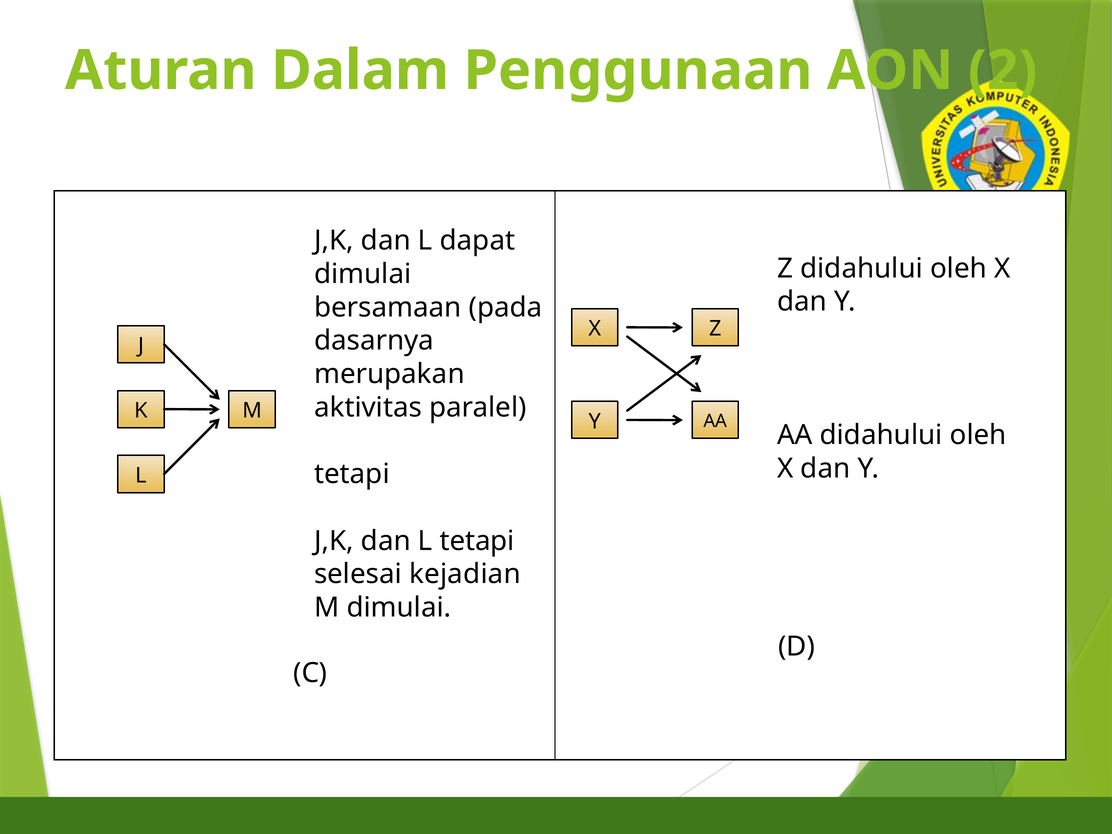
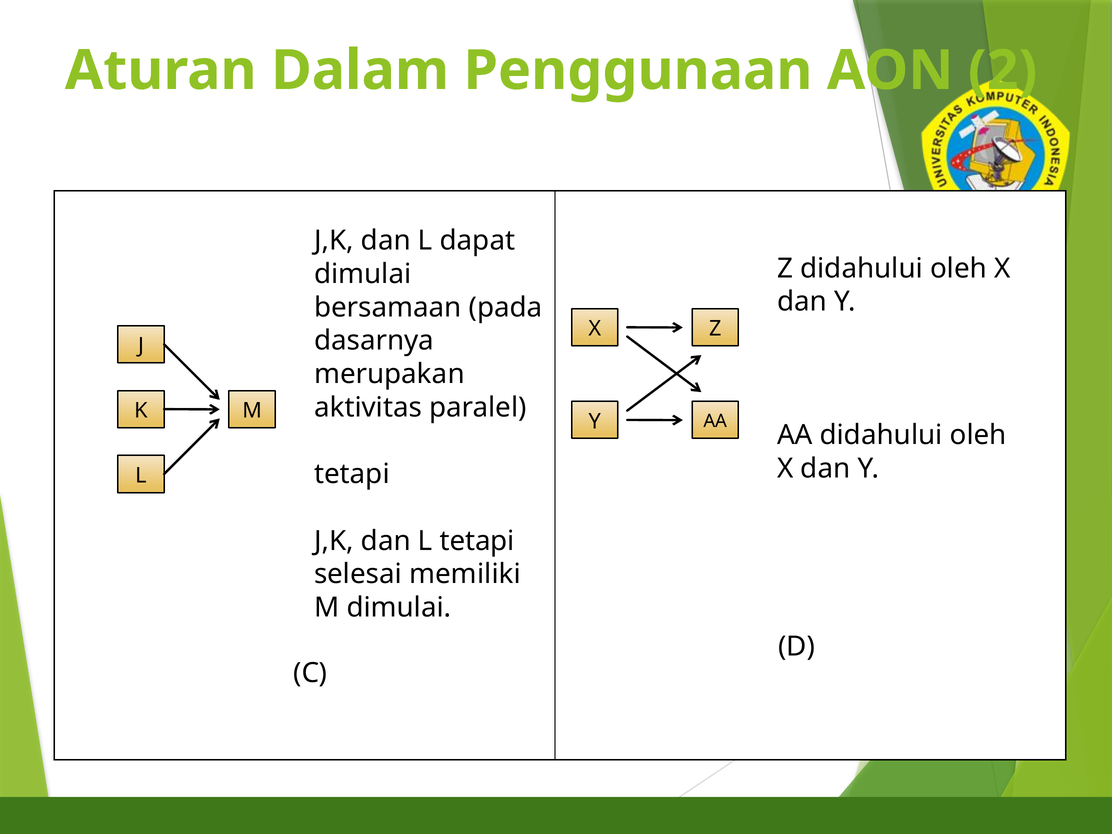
kejadian: kejadian -> memiliki
